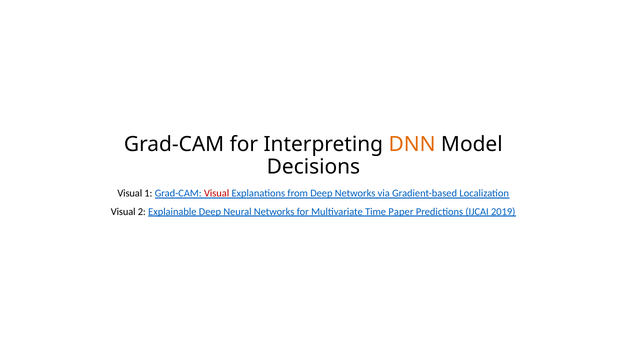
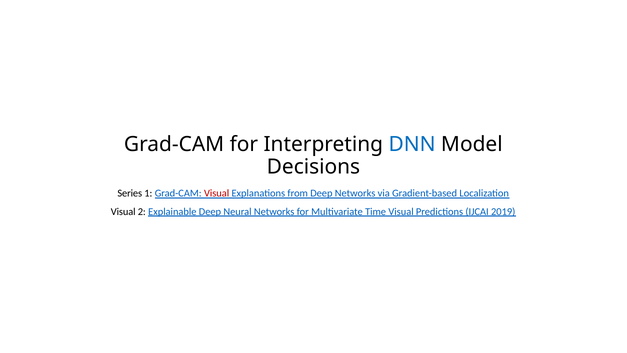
DNN colour: orange -> blue
Visual at (130, 193): Visual -> Series
Time Paper: Paper -> Visual
